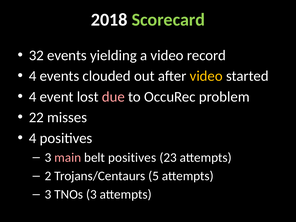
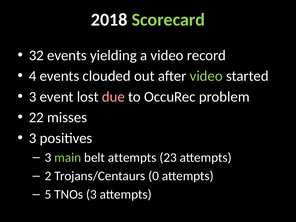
video at (206, 76) colour: yellow -> light green
4 at (33, 97): 4 -> 3
4 at (33, 138): 4 -> 3
main colour: pink -> light green
belt positives: positives -> attempts
5: 5 -> 0
3 at (48, 194): 3 -> 5
